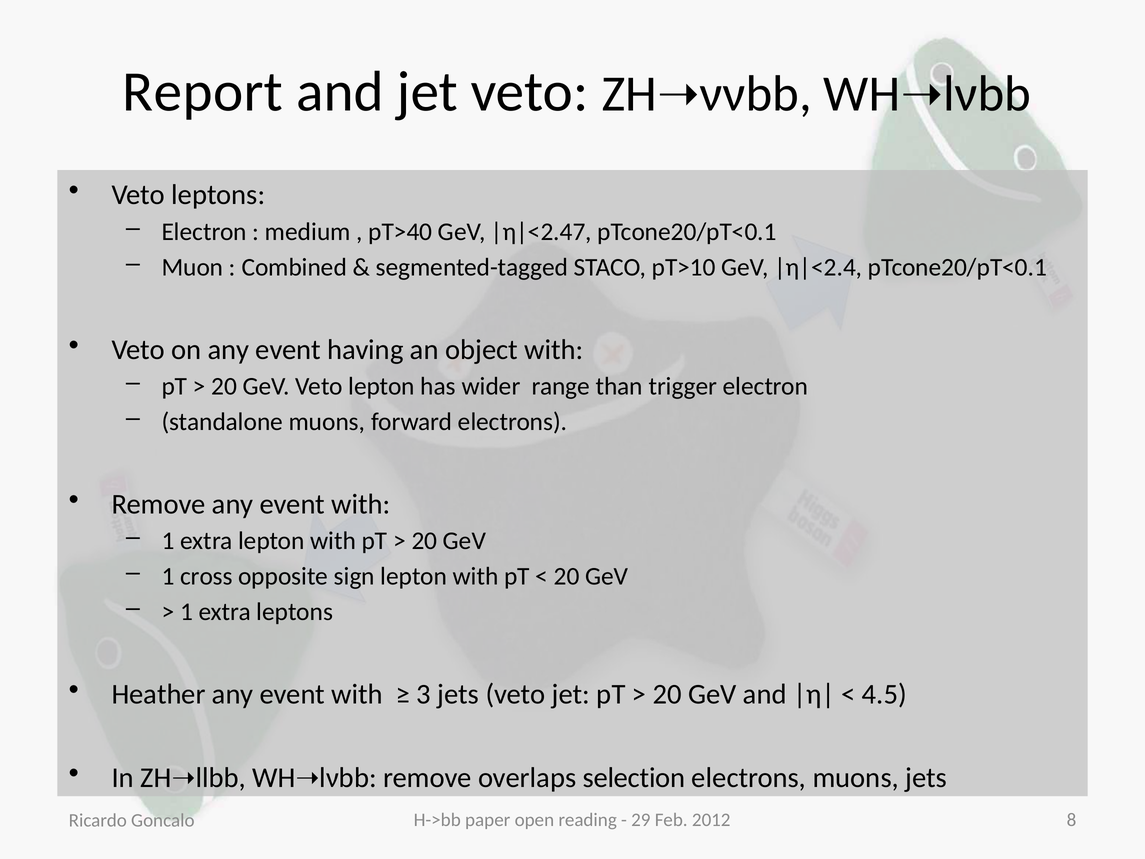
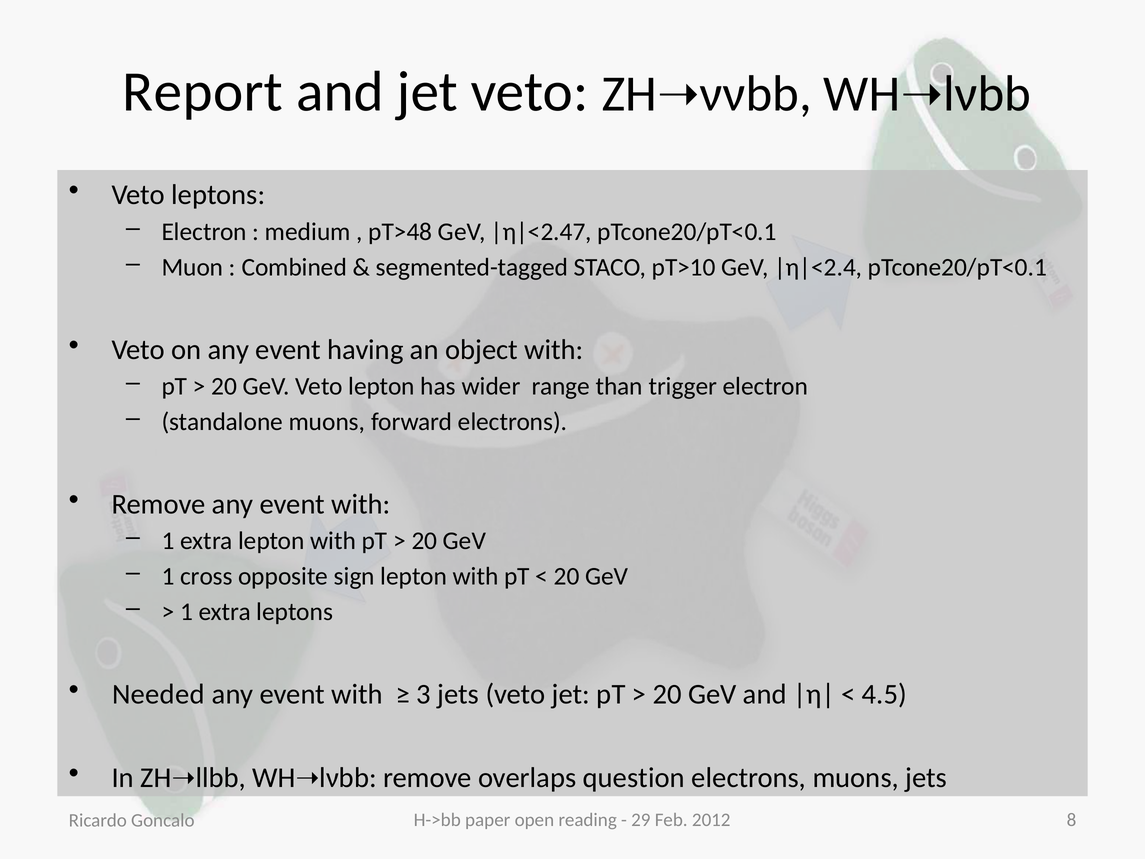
pT>40: pT>40 -> pT>48
Heather: Heather -> Needed
selection: selection -> question
